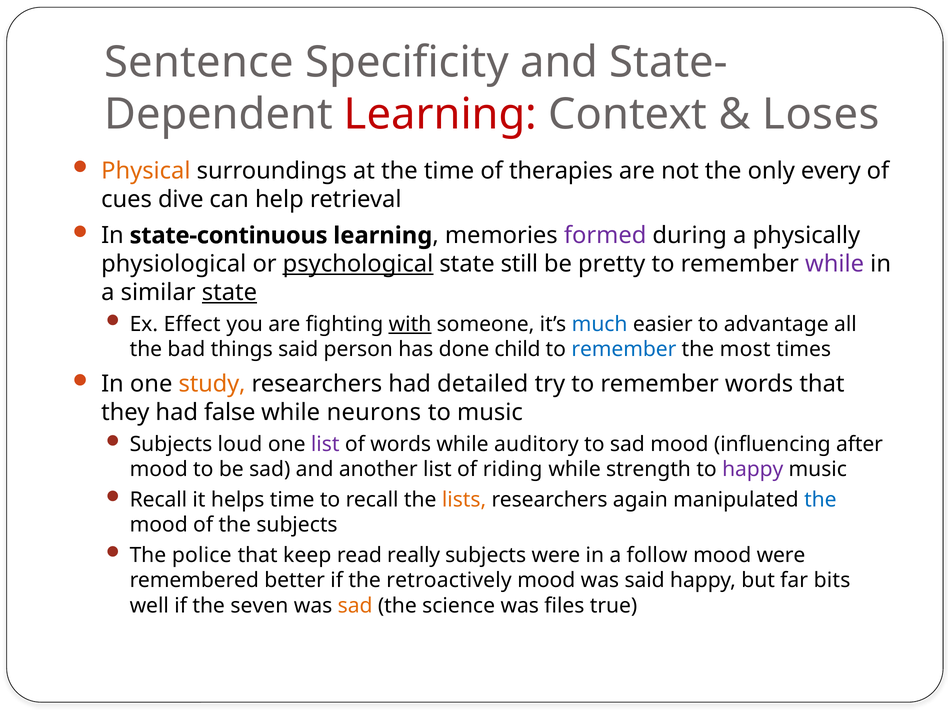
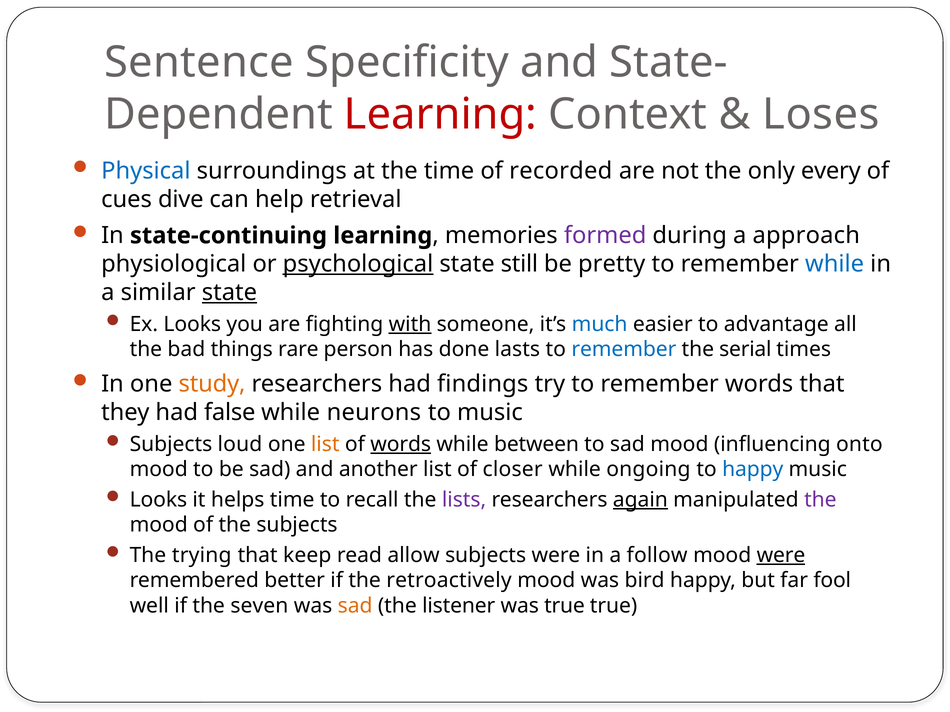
Physical colour: orange -> blue
therapies: therapies -> recorded
state-continuous: state-continuous -> state-continuing
physically: physically -> approach
while at (835, 264) colour: purple -> blue
Ex Effect: Effect -> Looks
things said: said -> rare
child: child -> lasts
most: most -> serial
detailed: detailed -> findings
list at (325, 445) colour: purple -> orange
words at (401, 445) underline: none -> present
auditory: auditory -> between
after: after -> onto
riding: riding -> closer
strength: strength -> ongoing
happy at (753, 470) colour: purple -> blue
Recall at (158, 500): Recall -> Looks
lists colour: orange -> purple
again underline: none -> present
the at (820, 500) colour: blue -> purple
police: police -> trying
really: really -> allow
were at (781, 556) underline: none -> present
was said: said -> bird
bits: bits -> fool
science: science -> listener
was files: files -> true
